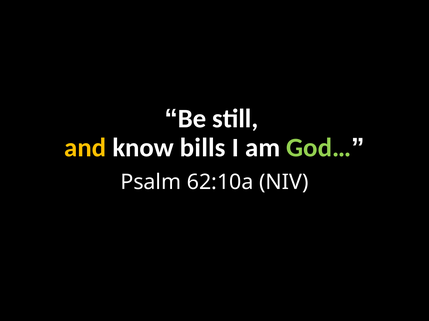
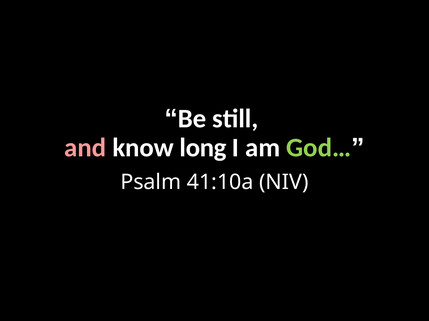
and colour: yellow -> pink
bills: bills -> long
62:10a: 62:10a -> 41:10a
